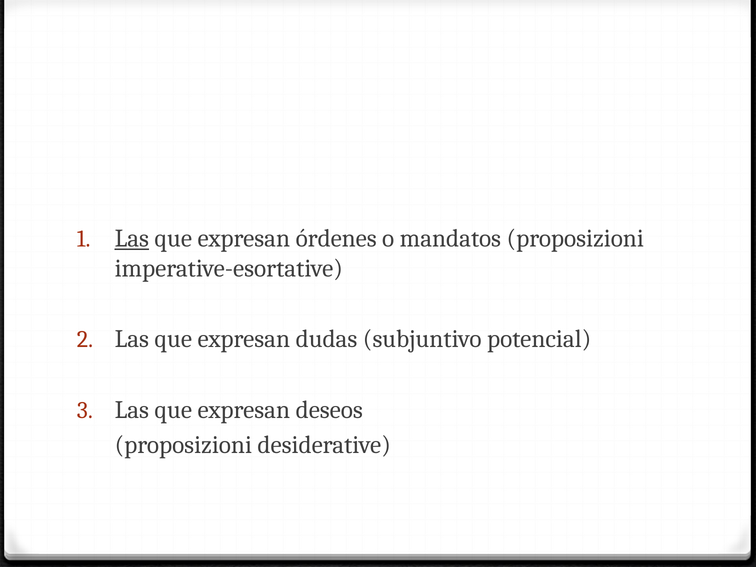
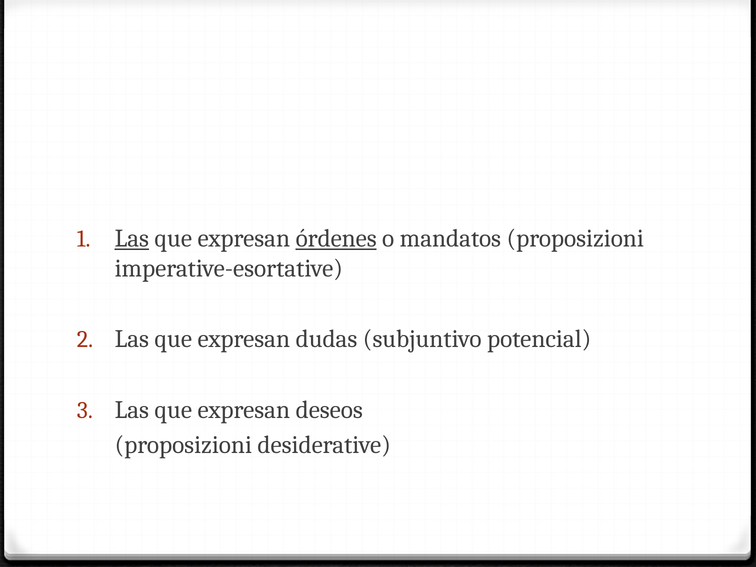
órdenes underline: none -> present
